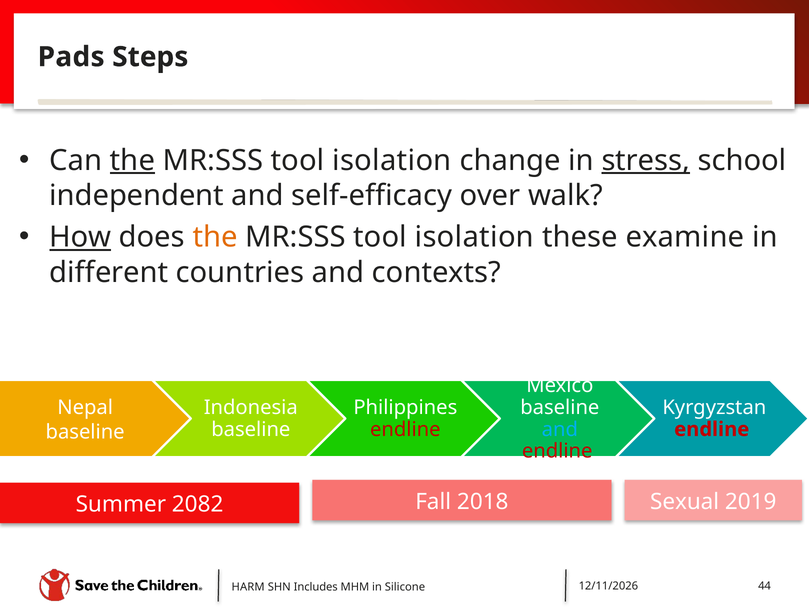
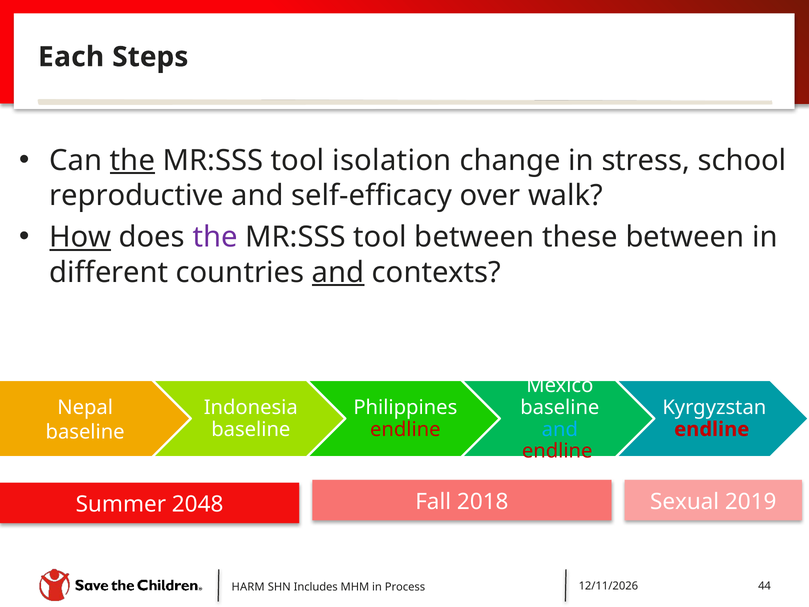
Pads: Pads -> Each
stress underline: present -> none
independent: independent -> reproductive
the at (215, 237) colour: orange -> purple
isolation at (474, 237): isolation -> between
these examine: examine -> between
and at (338, 272) underline: none -> present
2082: 2082 -> 2048
Silicone: Silicone -> Process
